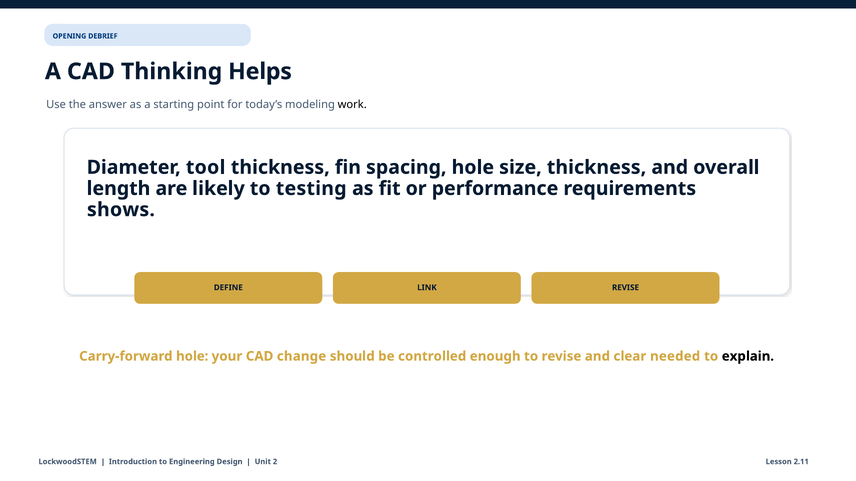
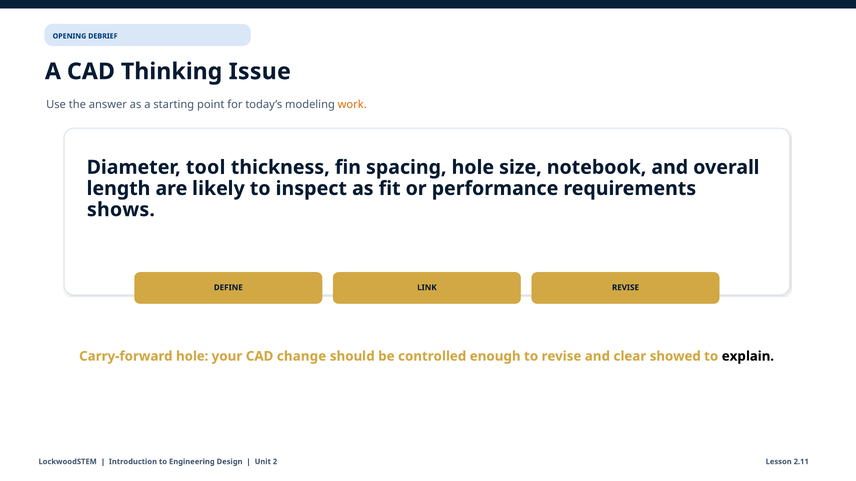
Helps: Helps -> Issue
work colour: black -> orange
size thickness: thickness -> notebook
testing: testing -> inspect
needed: needed -> showed
